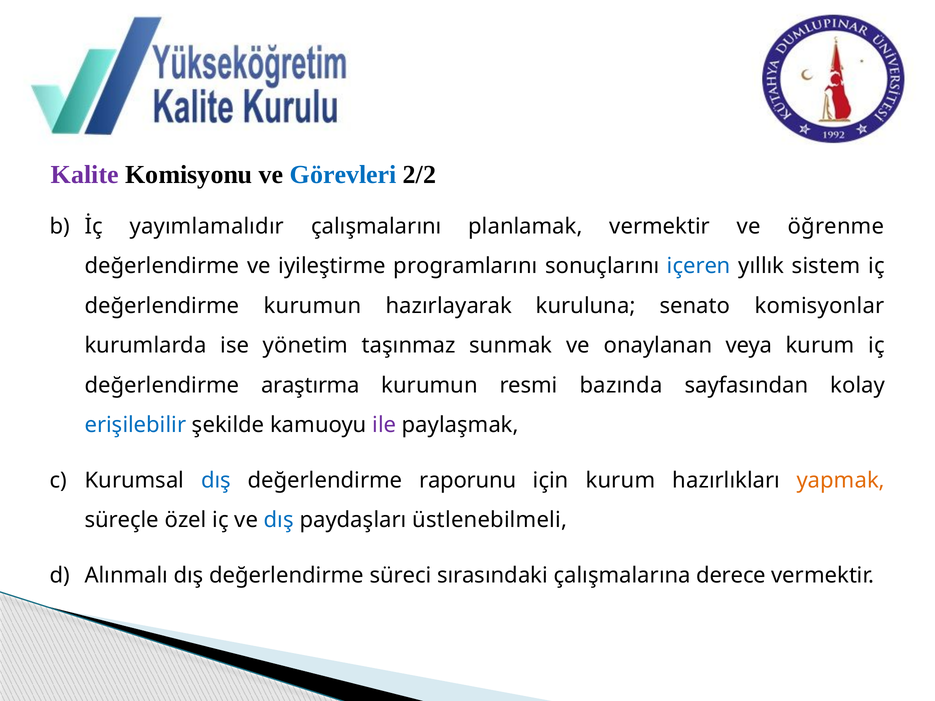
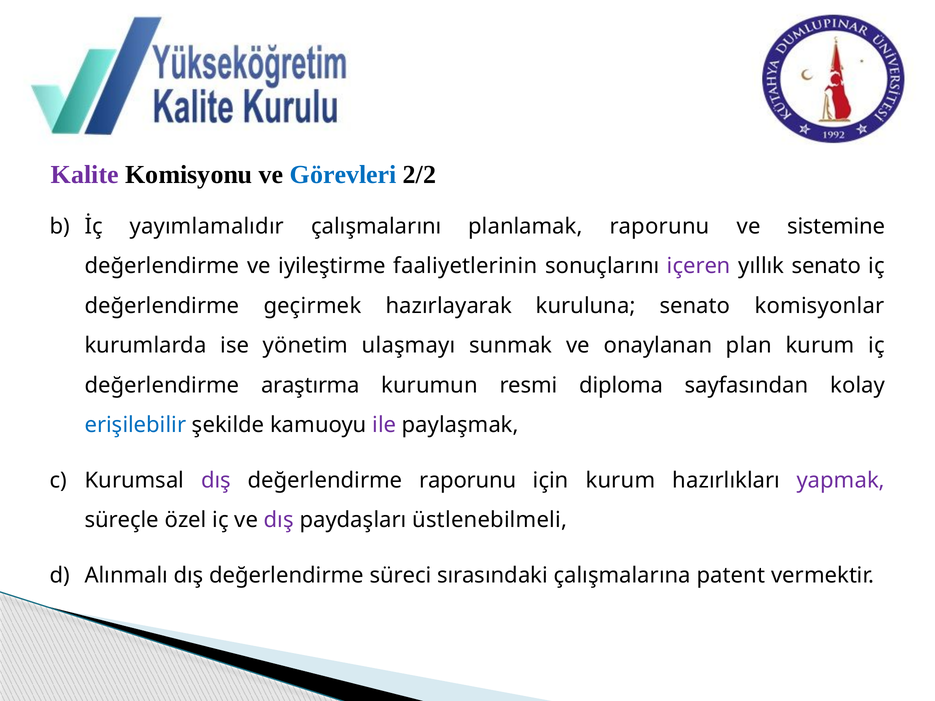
planlamak vermektir: vermektir -> raporunu
öğrenme: öğrenme -> sistemine
programlarını: programlarını -> faaliyetlerinin
içeren colour: blue -> purple
yıllık sistem: sistem -> senato
değerlendirme kurumun: kurumun -> geçirmek
taşınmaz: taşınmaz -> ulaşmayı
veya: veya -> plan
bazında: bazında -> diploma
dış at (216, 481) colour: blue -> purple
yapmak colour: orange -> purple
dış at (279, 520) colour: blue -> purple
derece: derece -> patent
